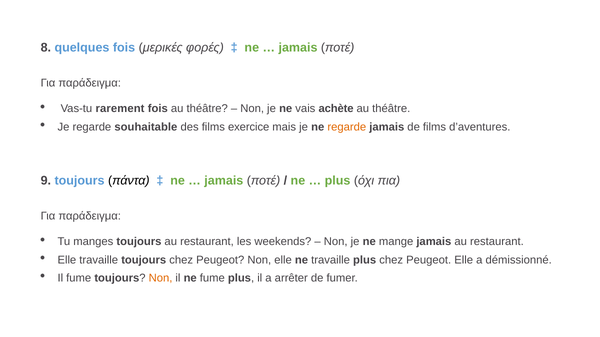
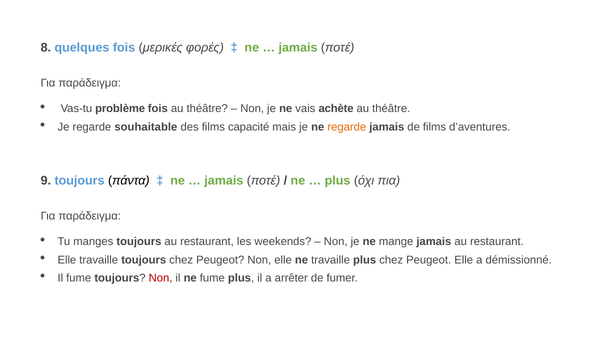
rarement: rarement -> problème
exercice: exercice -> capacité
Non at (161, 278) colour: orange -> red
